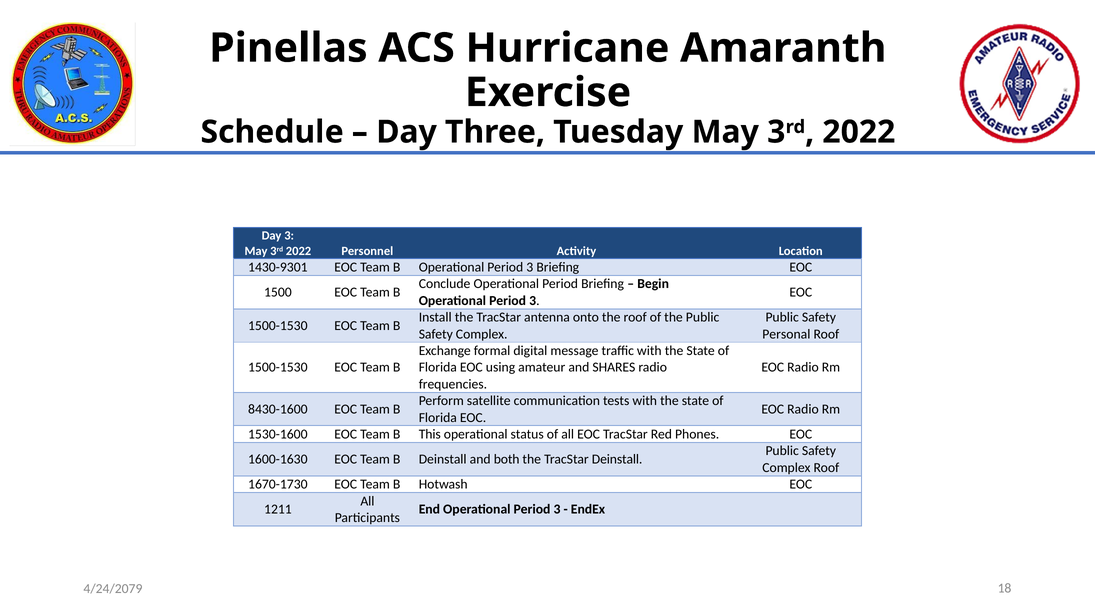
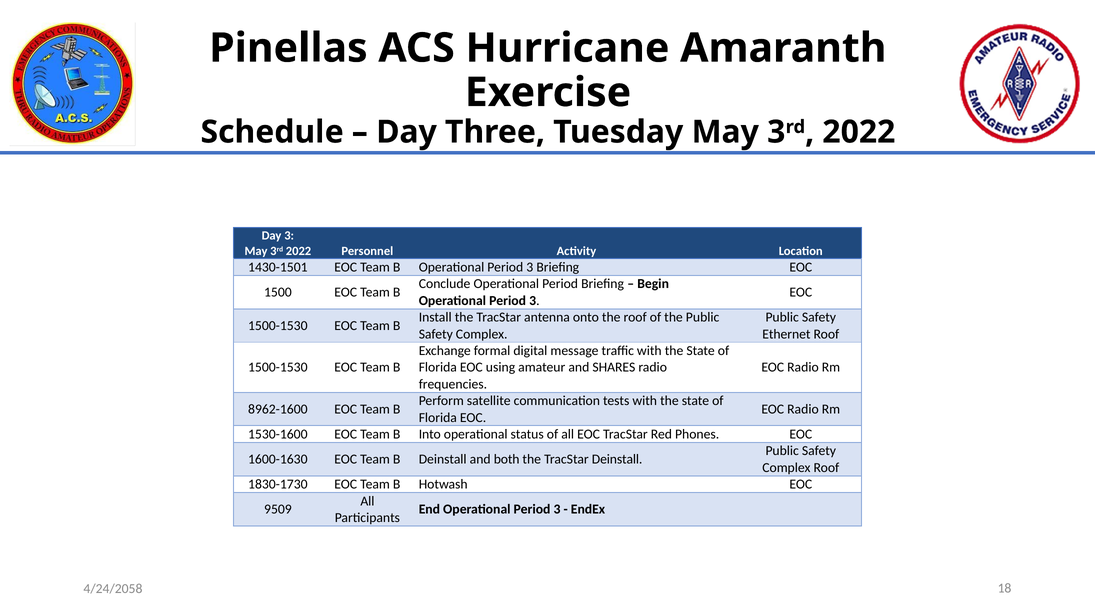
1430-9301: 1430-9301 -> 1430-1501
Personal: Personal -> Ethernet
8430-1600: 8430-1600 -> 8962-1600
This: This -> Into
1670-1730: 1670-1730 -> 1830-1730
1211: 1211 -> 9509
4/24/2079: 4/24/2079 -> 4/24/2058
